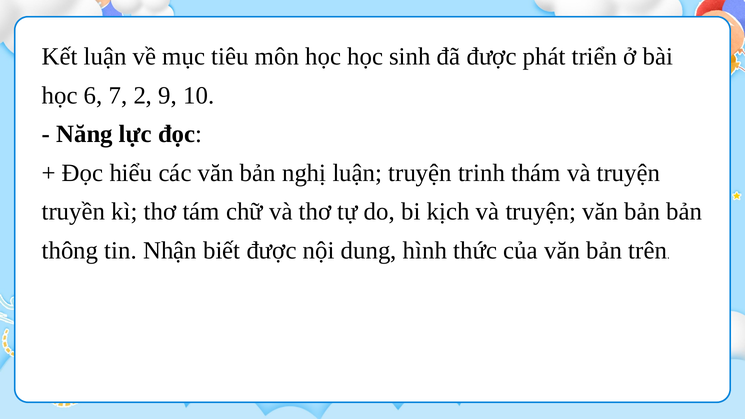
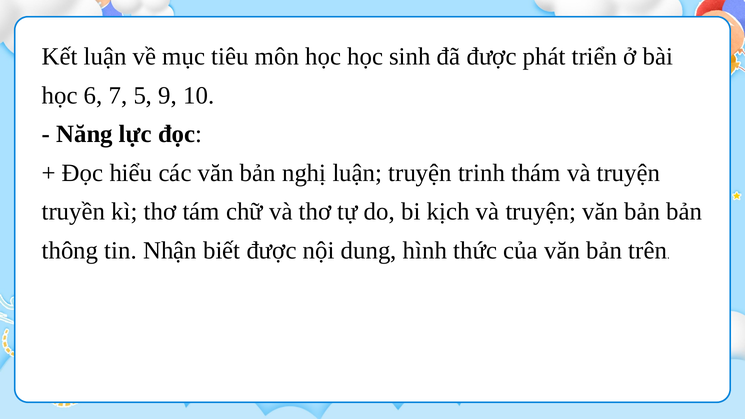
2: 2 -> 5
